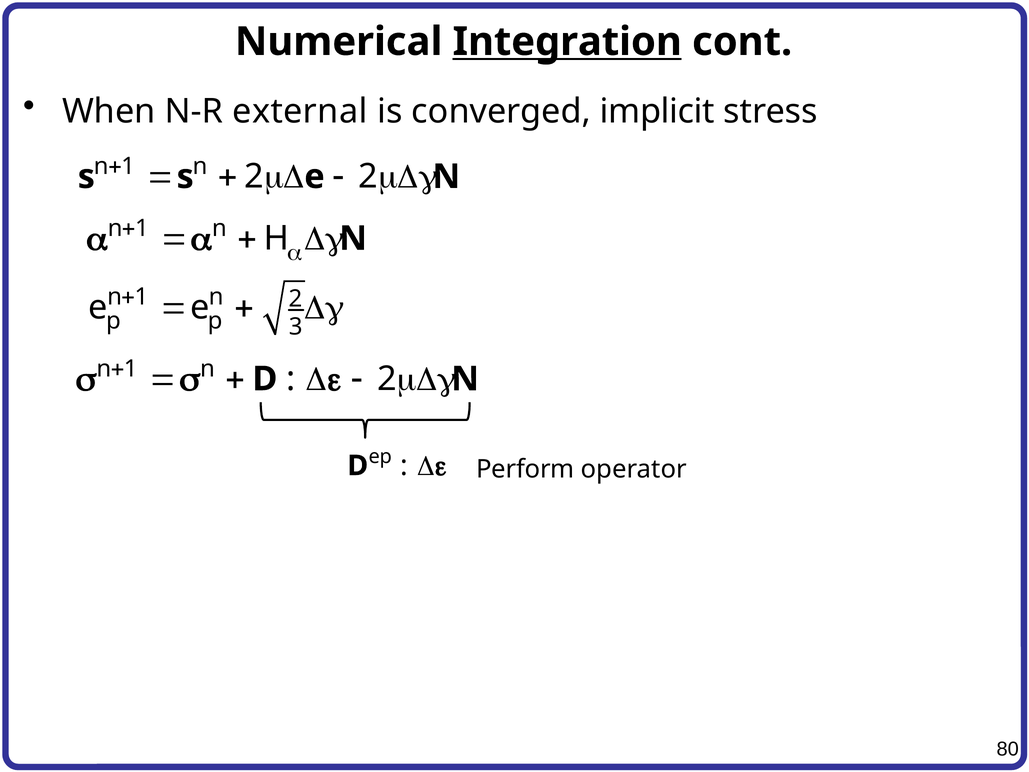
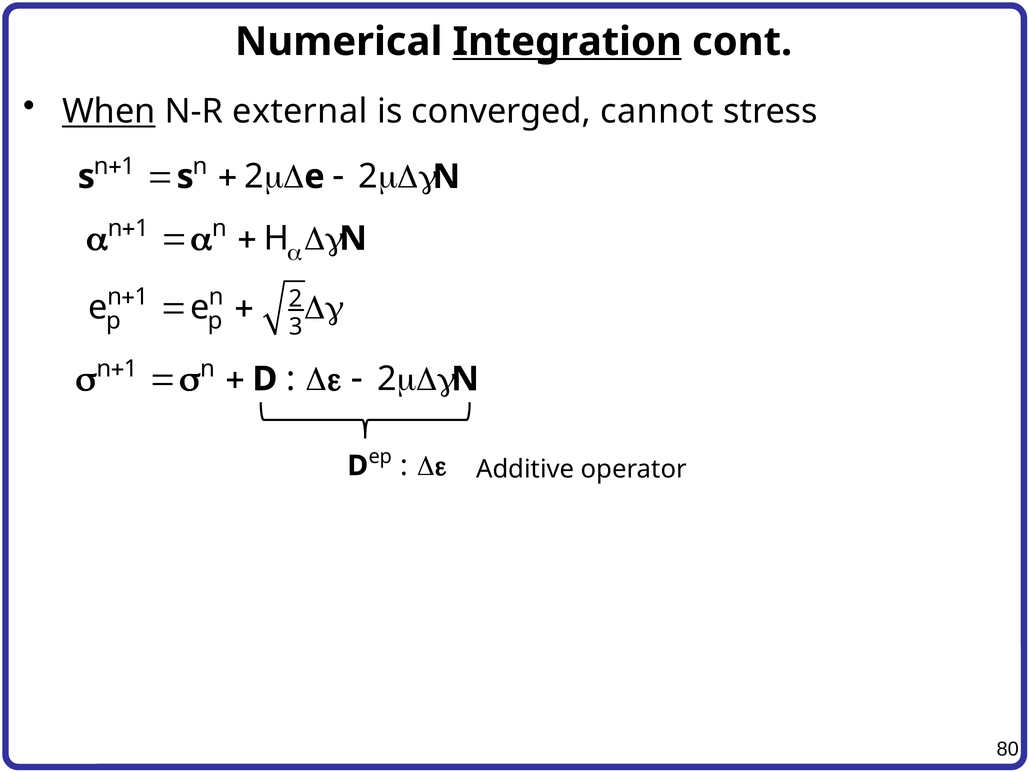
When underline: none -> present
implicit: implicit -> cannot
Perform: Perform -> Additive
